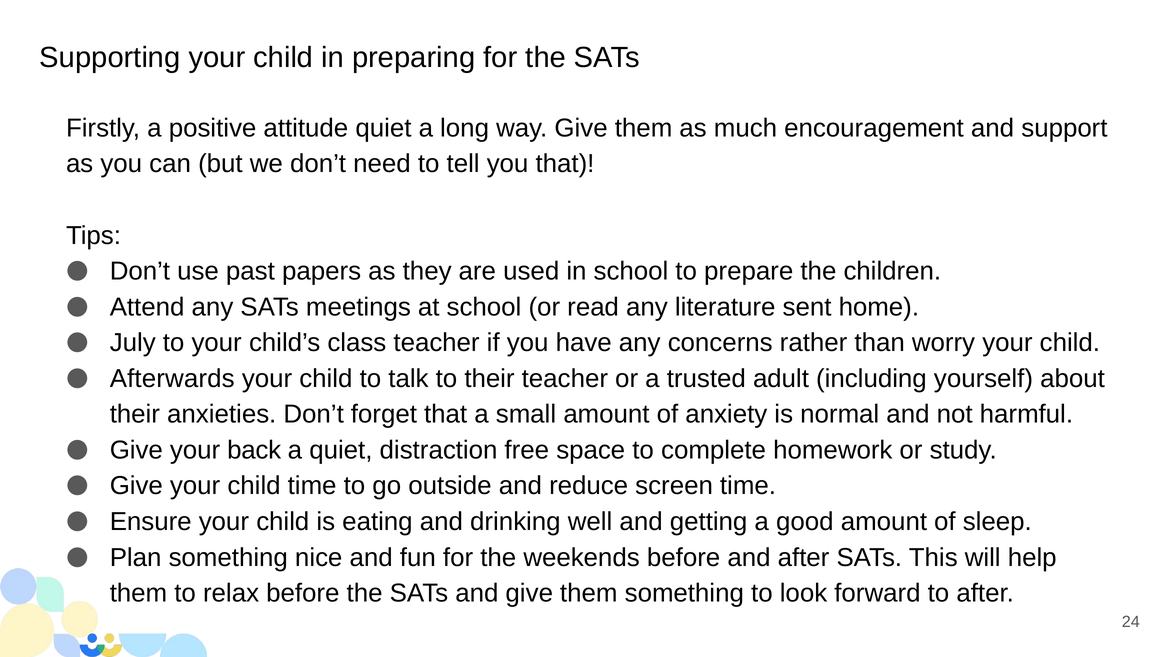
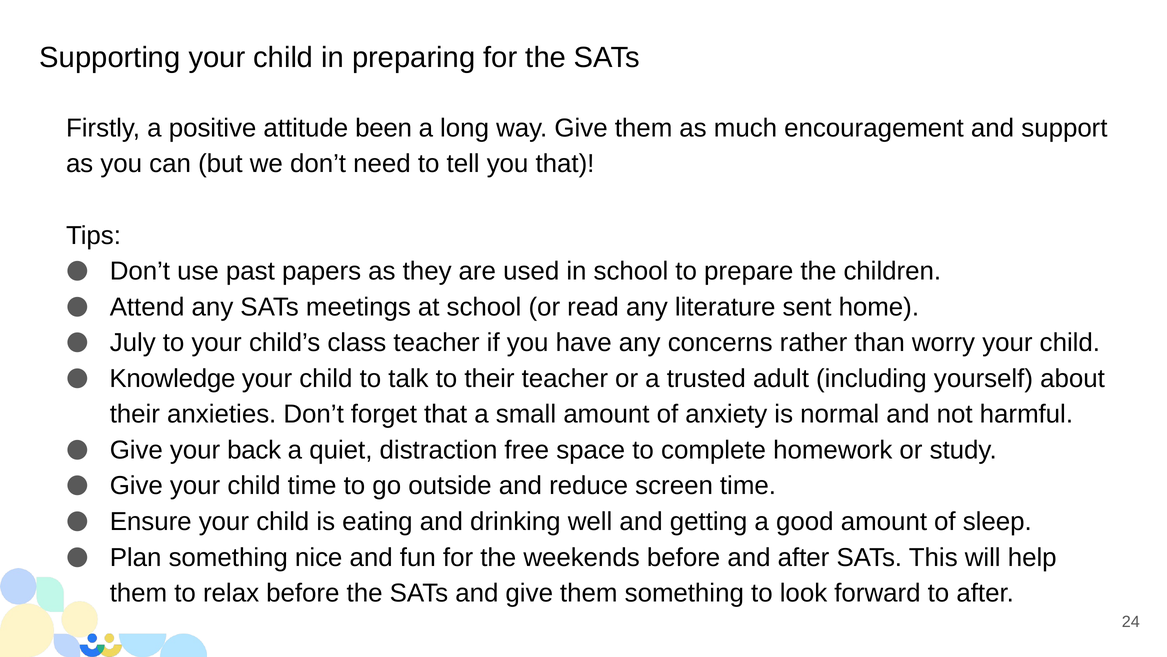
attitude quiet: quiet -> been
Afterwards: Afterwards -> Knowledge
